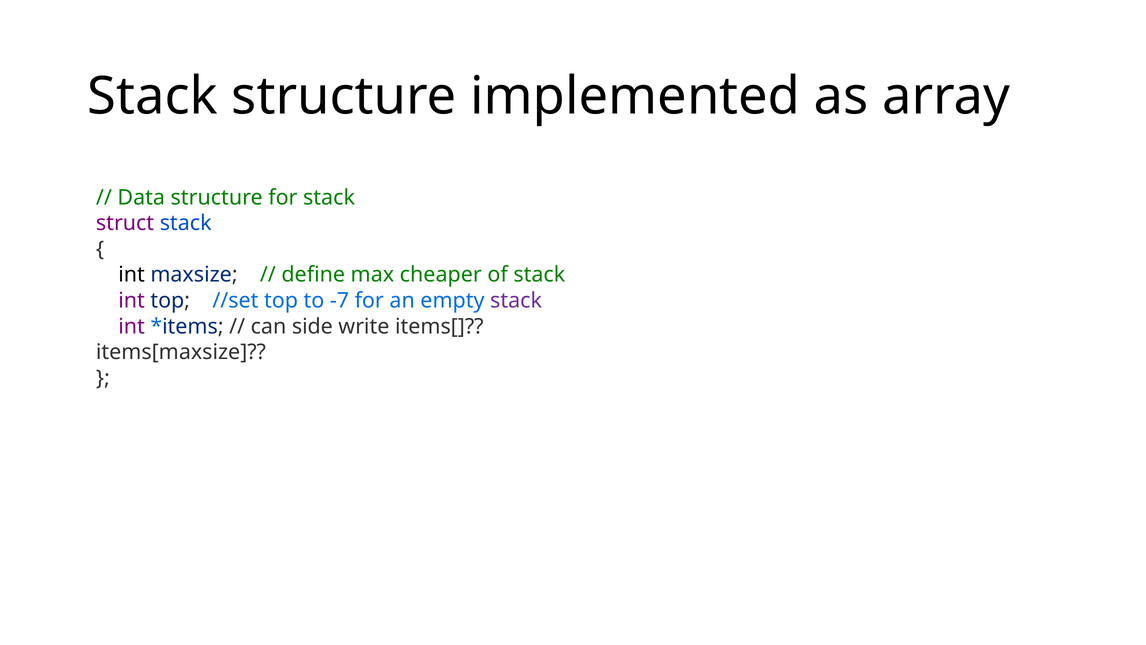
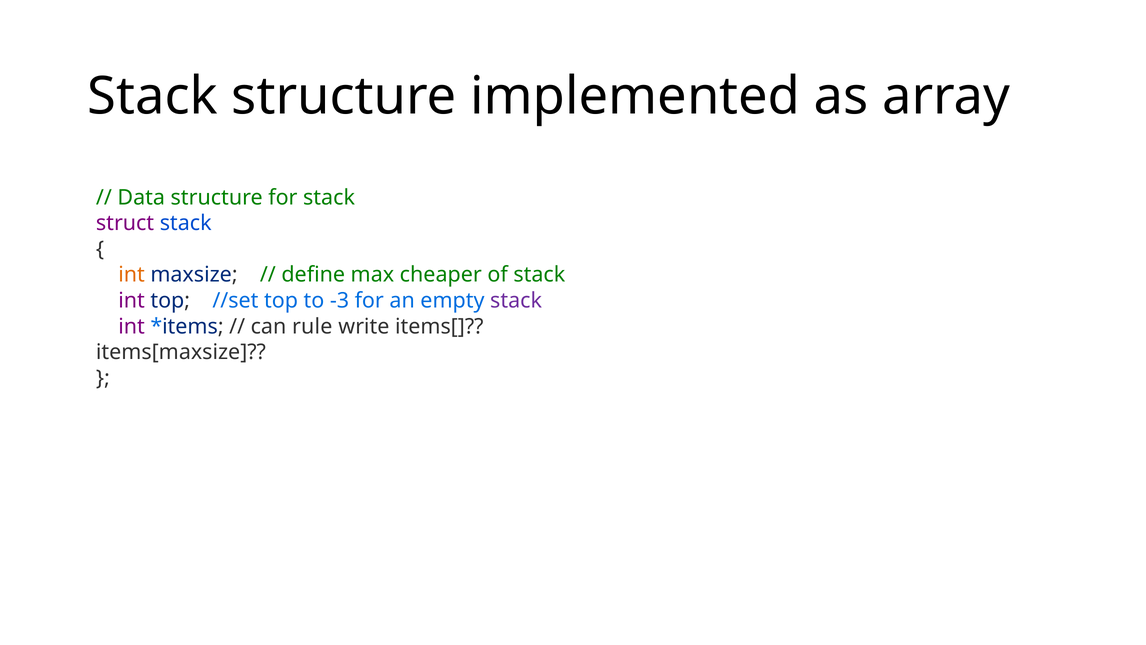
int at (132, 275) colour: black -> orange
-7: -7 -> -3
side: side -> rule
